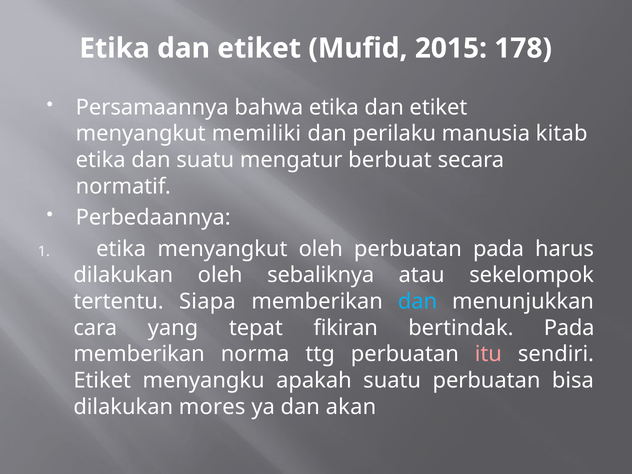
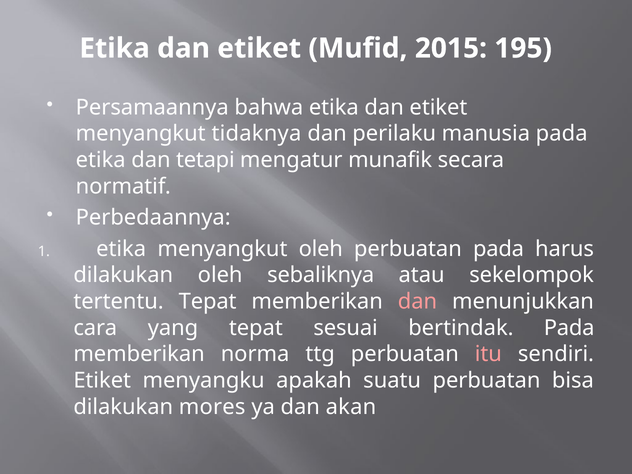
178: 178 -> 195
memiliki: memiliki -> tidaknya
manusia kitab: kitab -> pada
dan suatu: suatu -> tetapi
berbuat: berbuat -> munafik
tertentu Siapa: Siapa -> Tepat
dan at (417, 301) colour: light blue -> pink
fikiran: fikiran -> sesuai
